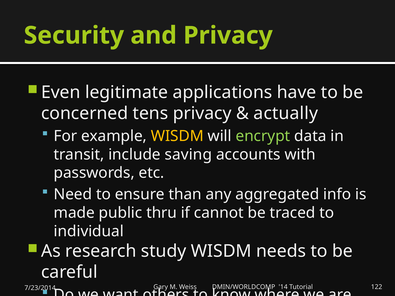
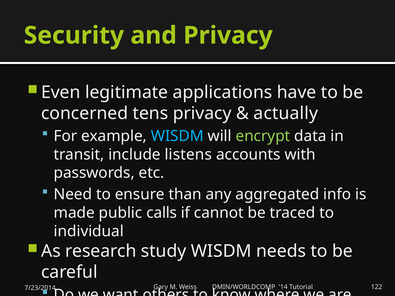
WISDM at (177, 136) colour: yellow -> light blue
saving: saving -> listens
thru: thru -> calls
